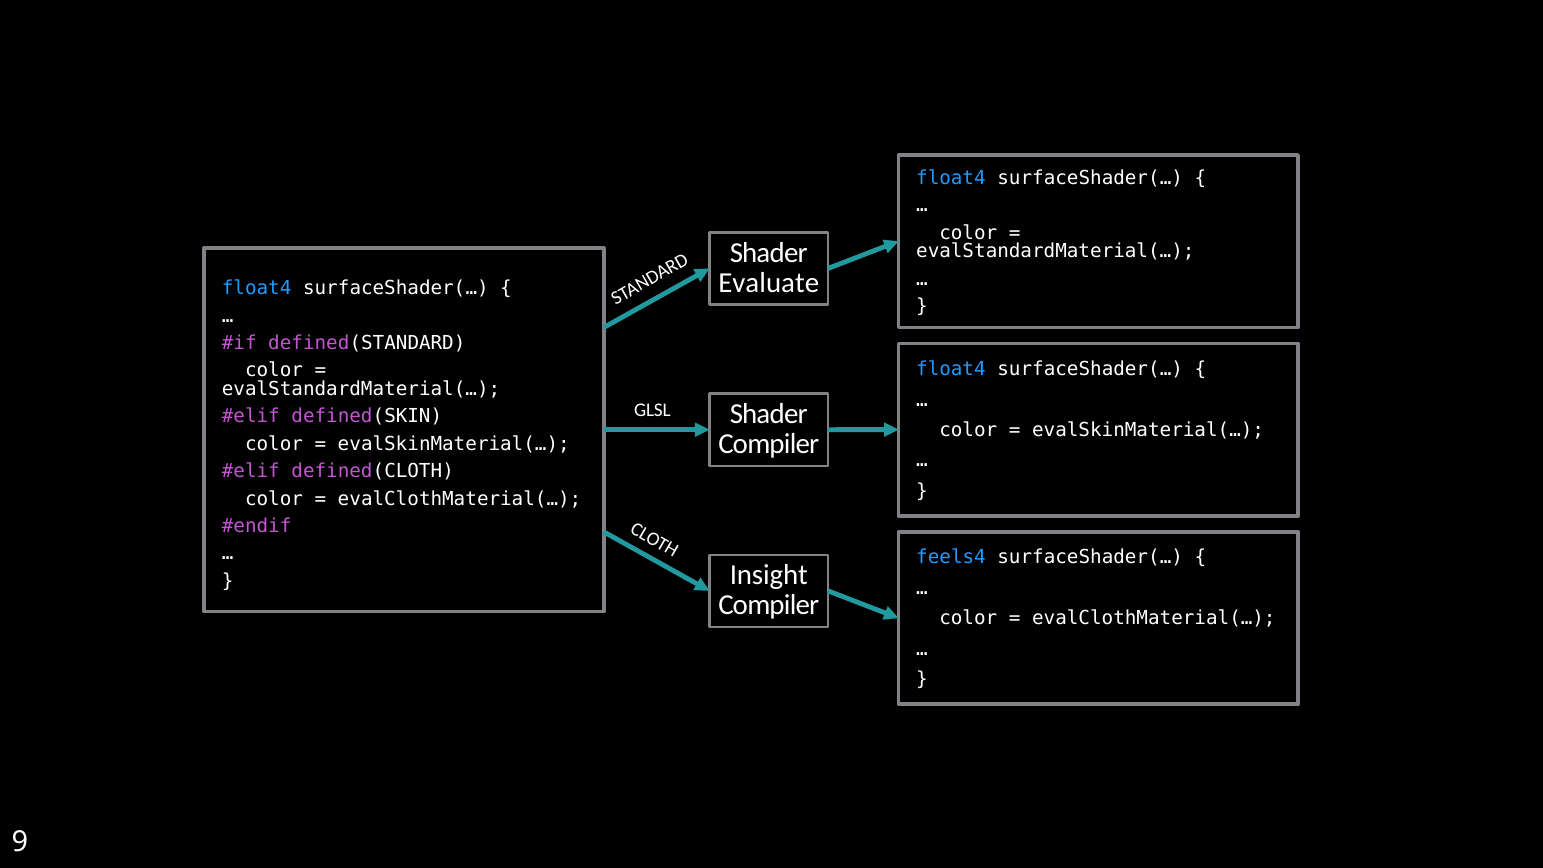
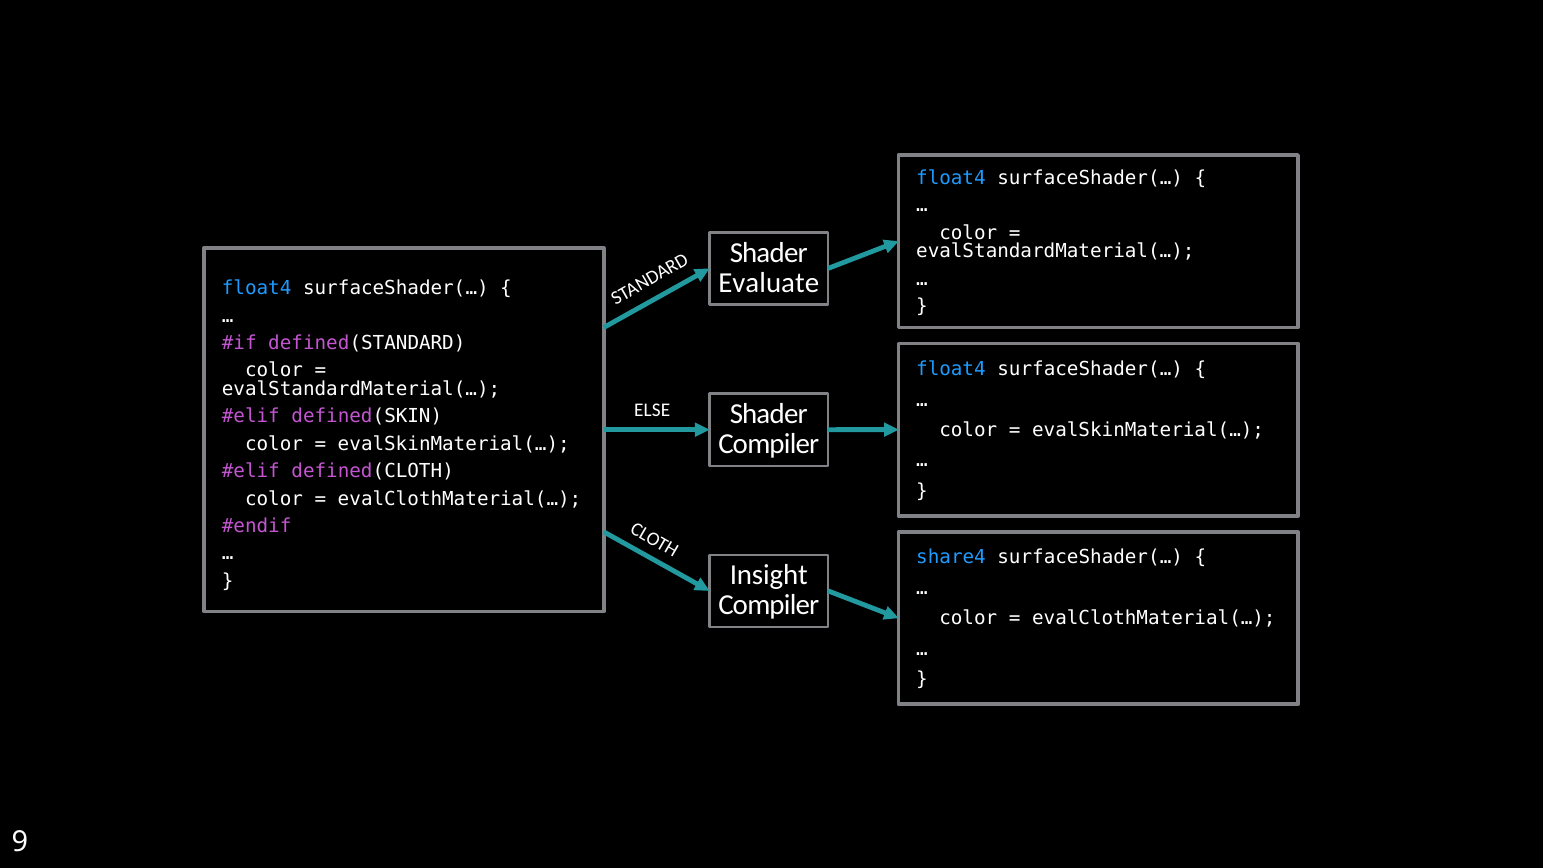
GLSL: GLSL -> ELSE
feels4: feels4 -> share4
